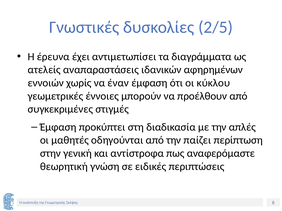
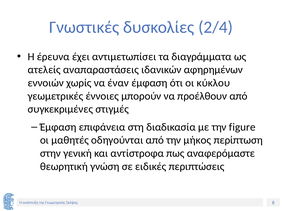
2/5: 2/5 -> 2/4
προκύπτει: προκύπτει -> επιφάνεια
απλές: απλές -> figure
παίζει: παίζει -> μήκος
